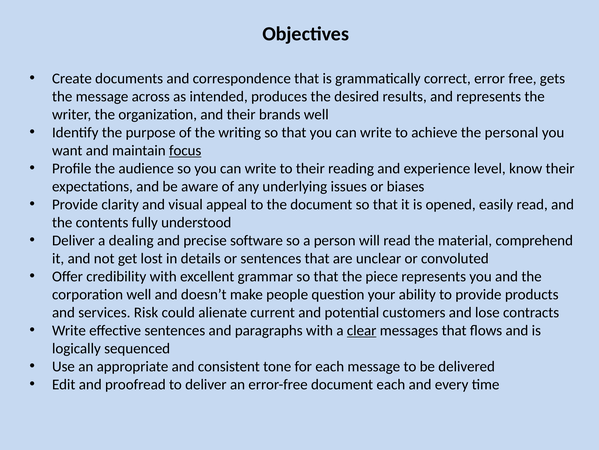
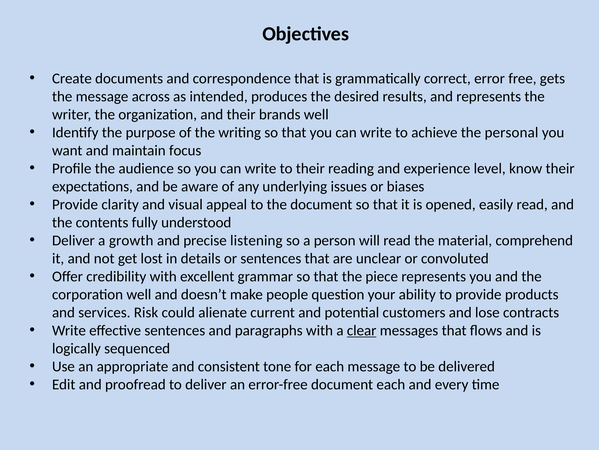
focus underline: present -> none
dealing: dealing -> growth
software: software -> listening
